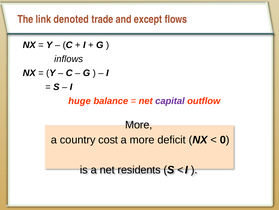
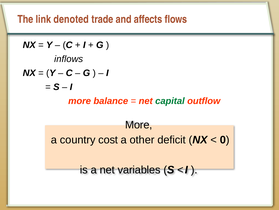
except: except -> affects
huge at (80, 101): huge -> more
capital colour: purple -> green
a more: more -> other
residents: residents -> variables
